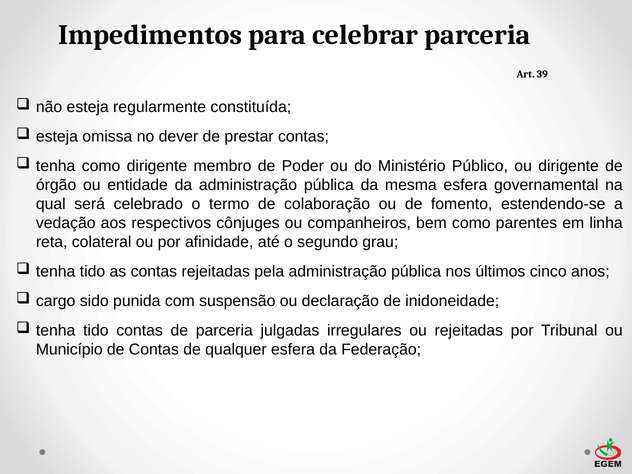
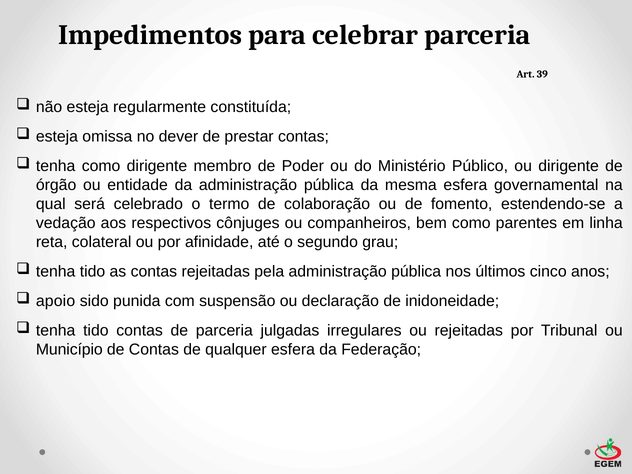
cargo: cargo -> apoio
